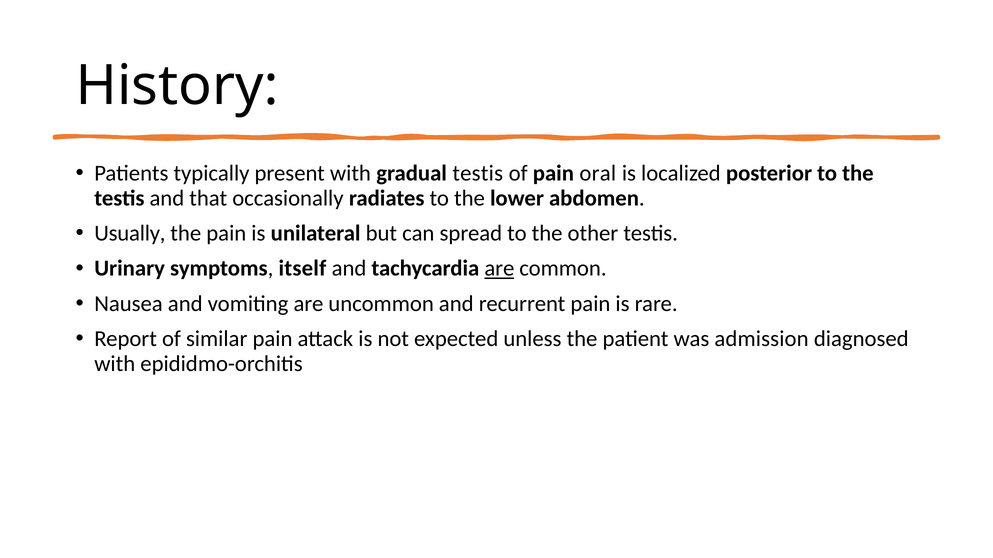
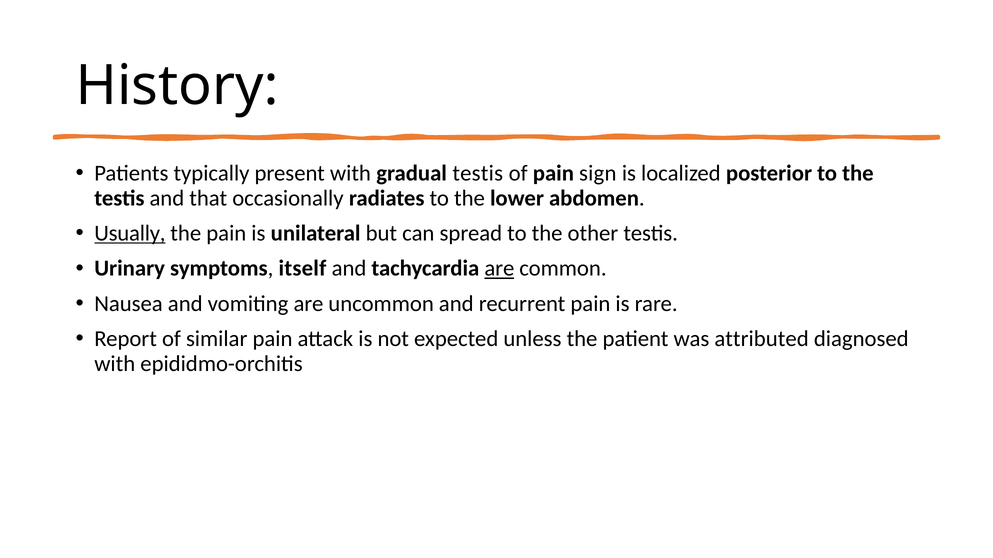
oral: oral -> sign
Usually underline: none -> present
admission: admission -> attributed
